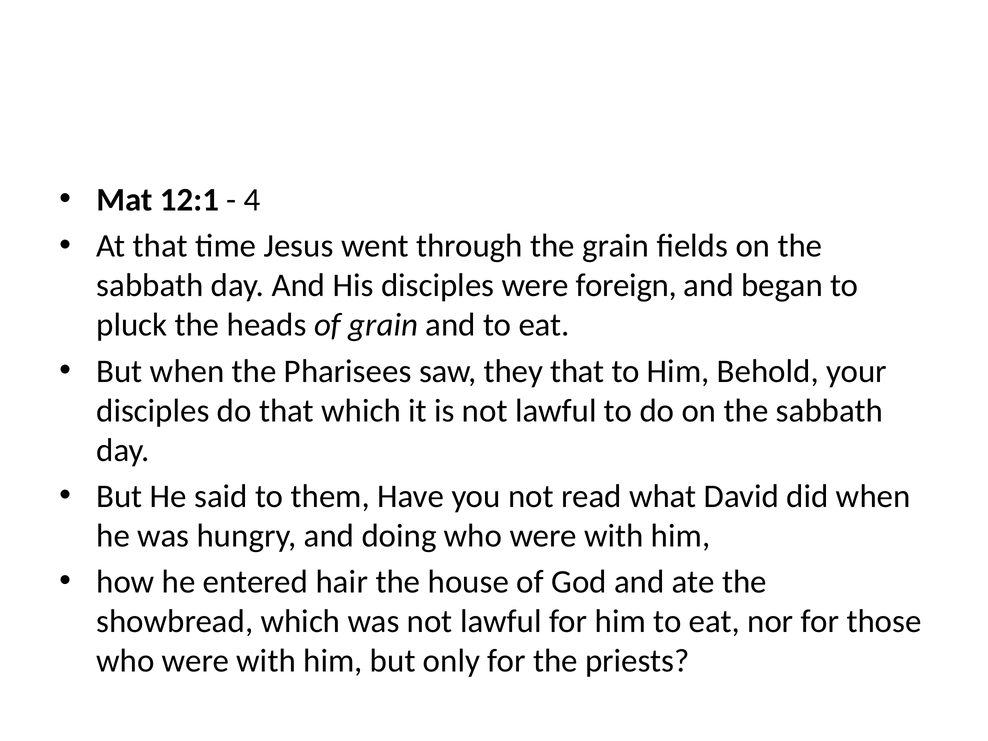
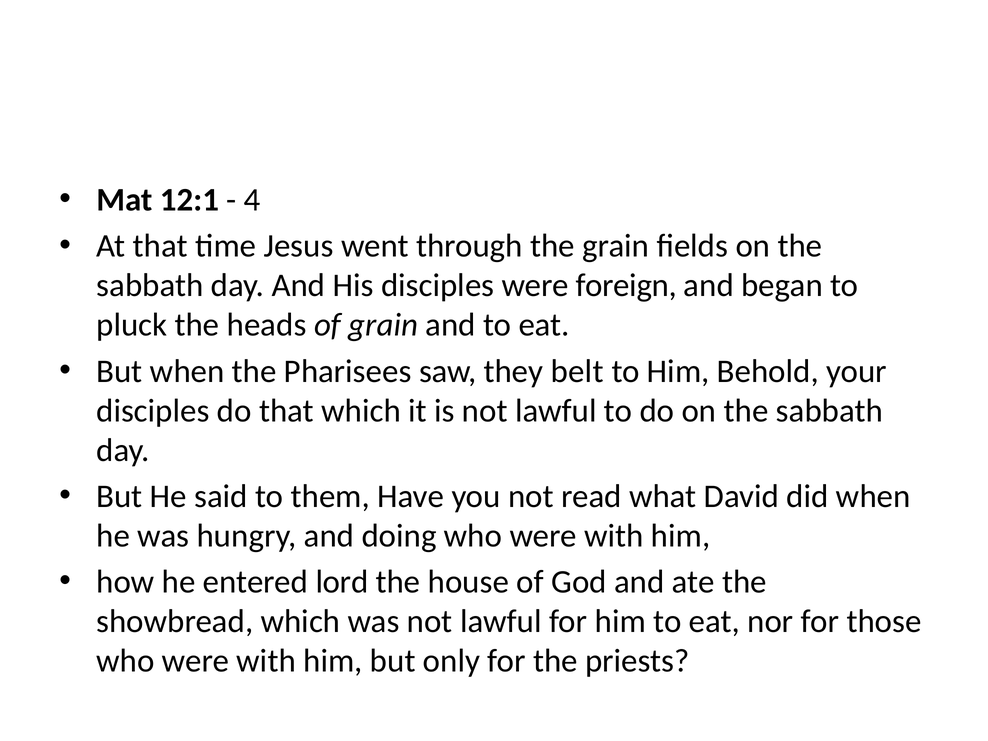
they that: that -> belt
hair: hair -> lord
